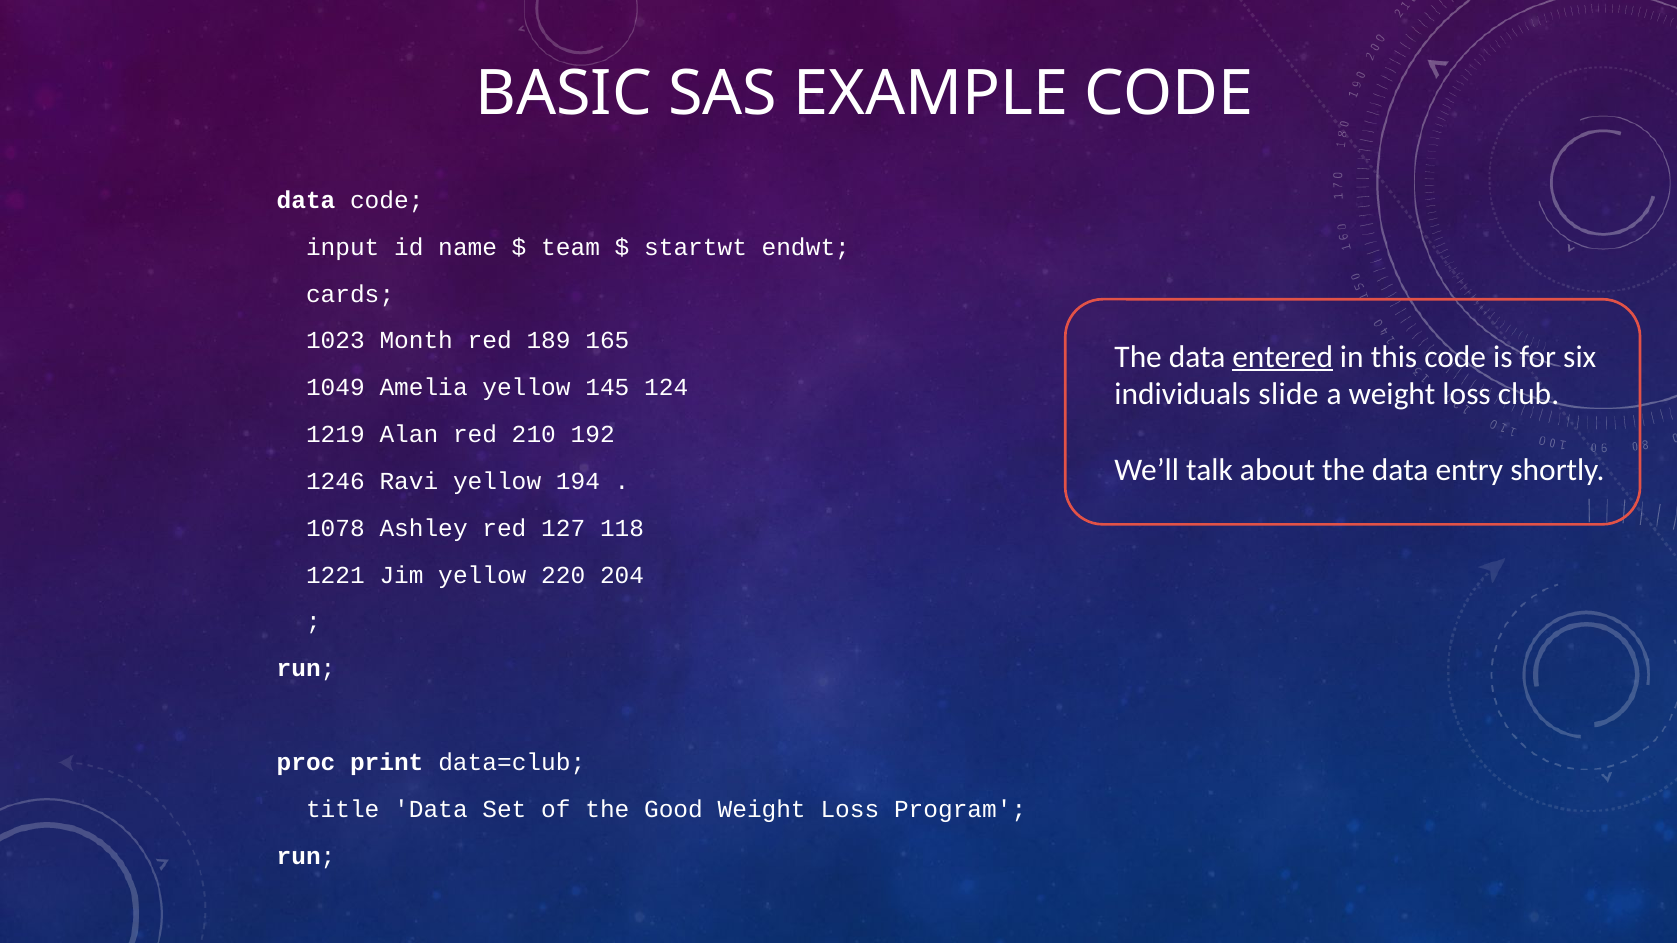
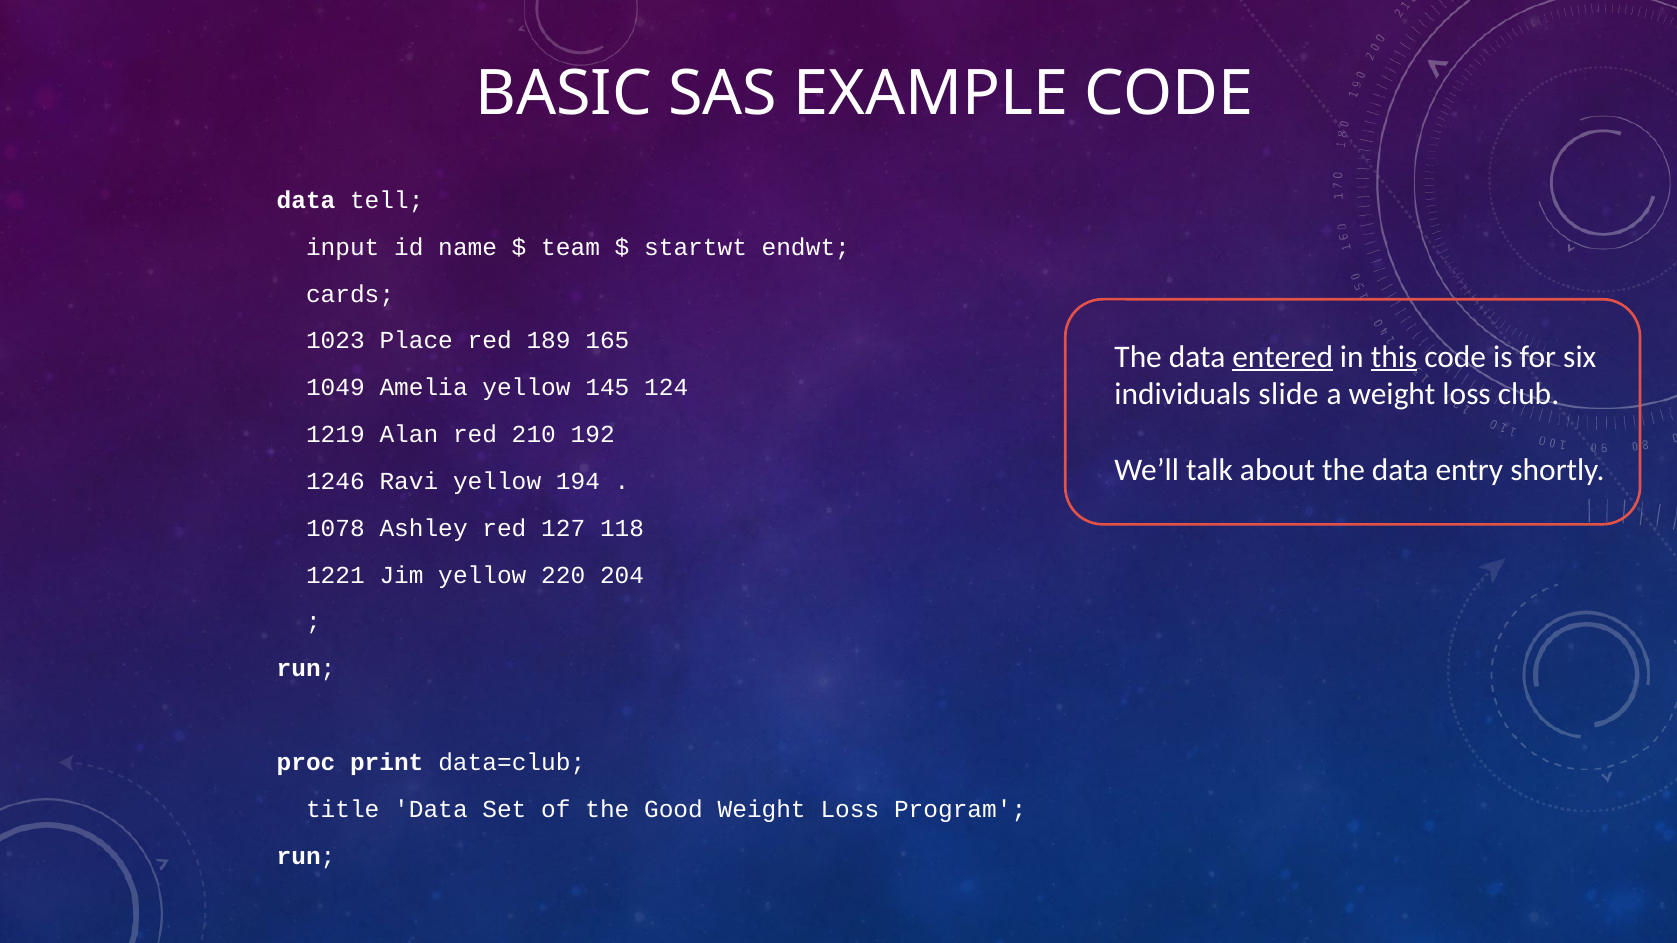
data code: code -> tell
Month: Month -> Place
this underline: none -> present
